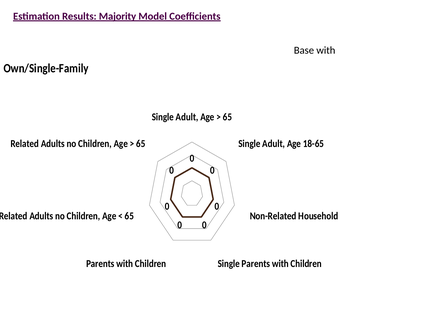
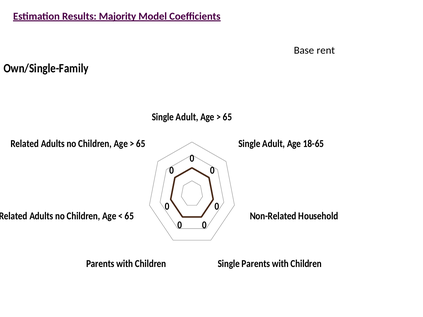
Base with: with -> rent
